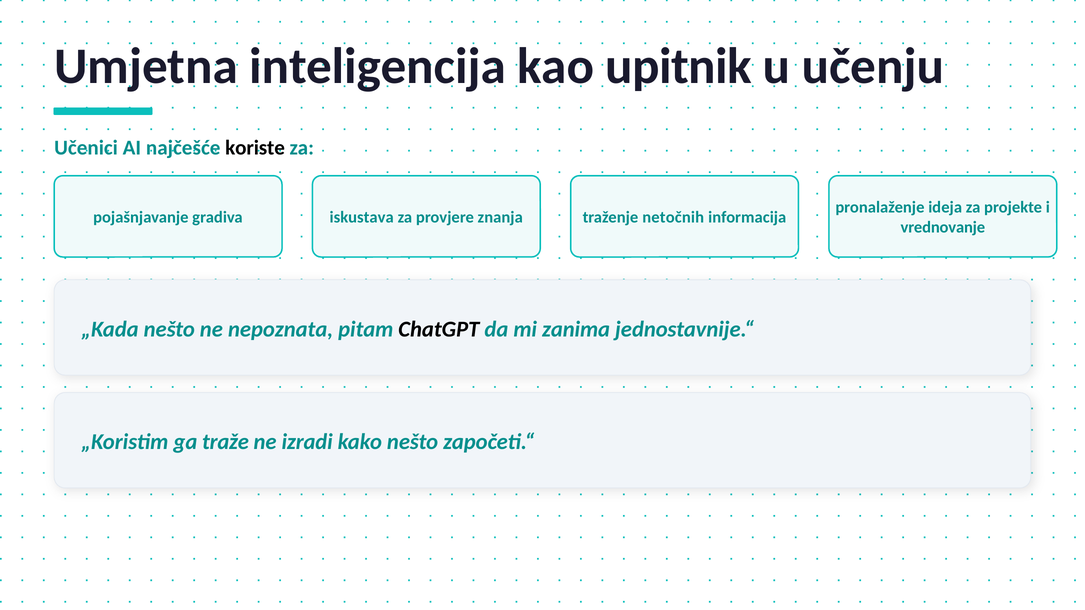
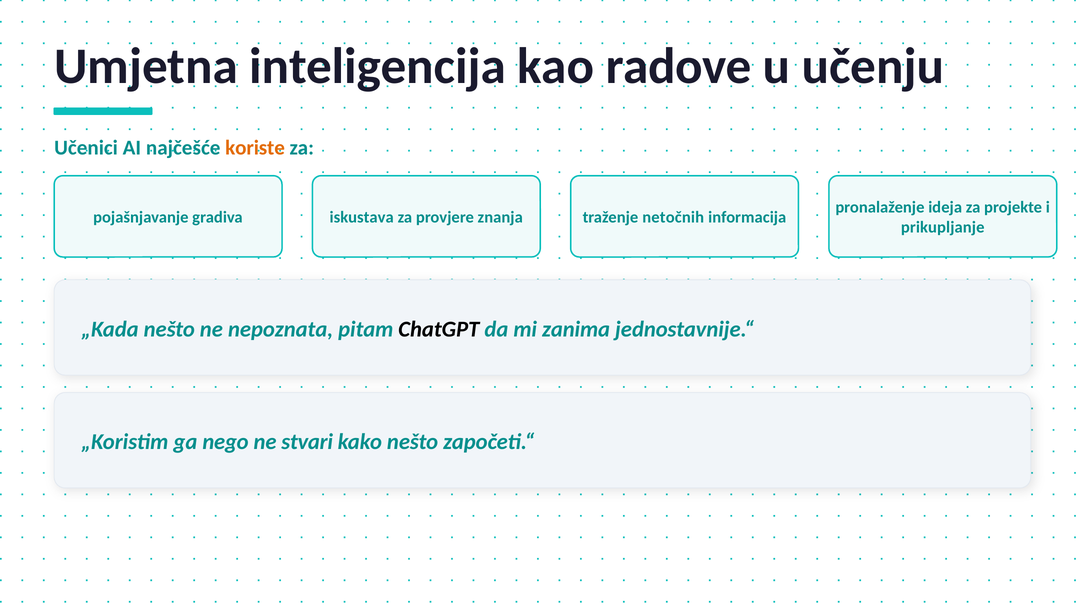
upitnik: upitnik -> radove
koriste colour: black -> orange
vrednovanje: vrednovanje -> prikupljanje
traže: traže -> nego
izradi: izradi -> stvari
